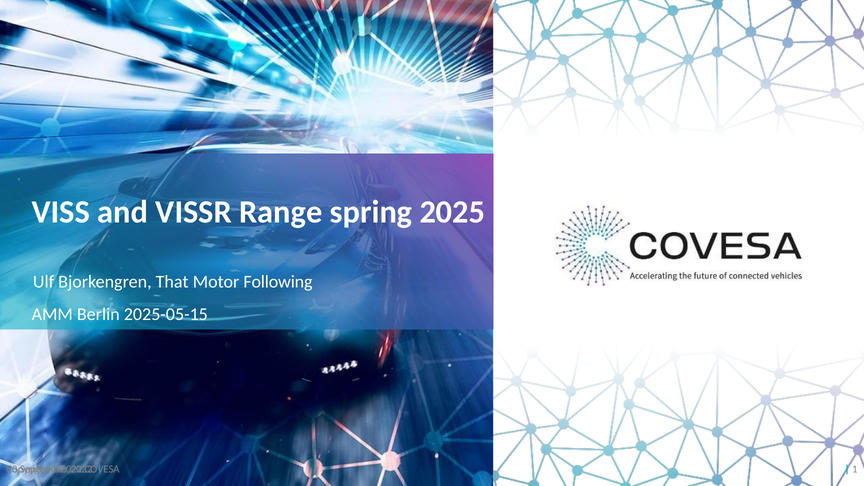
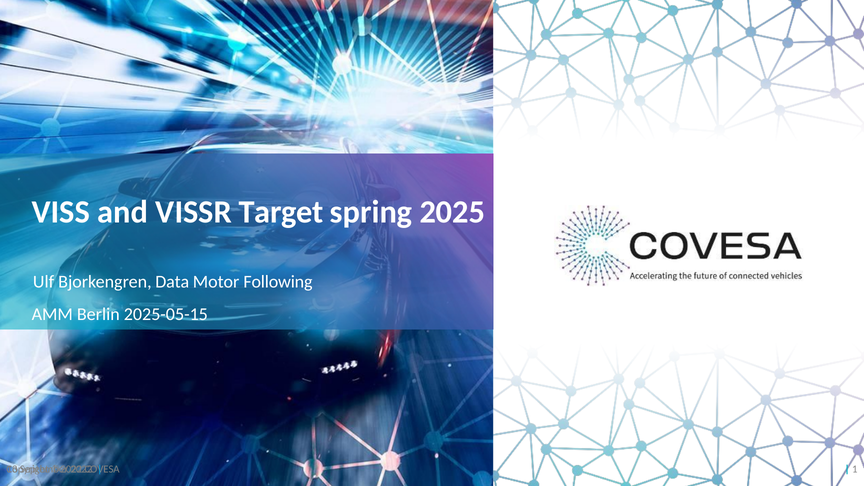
Range: Range -> Target
That: That -> Data
